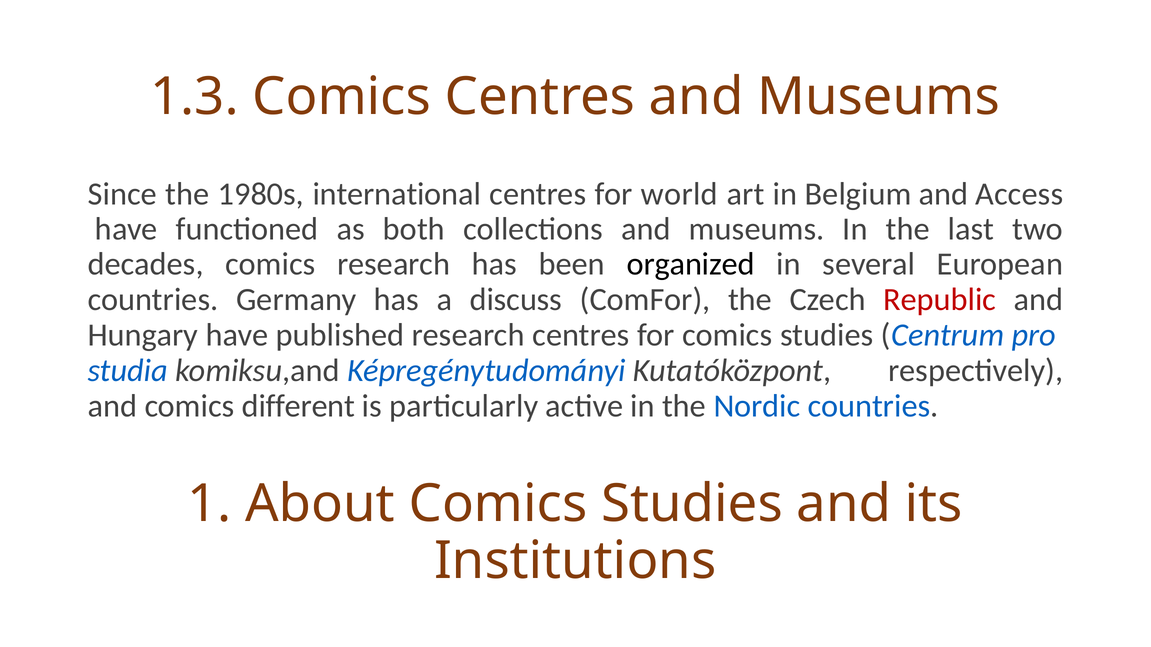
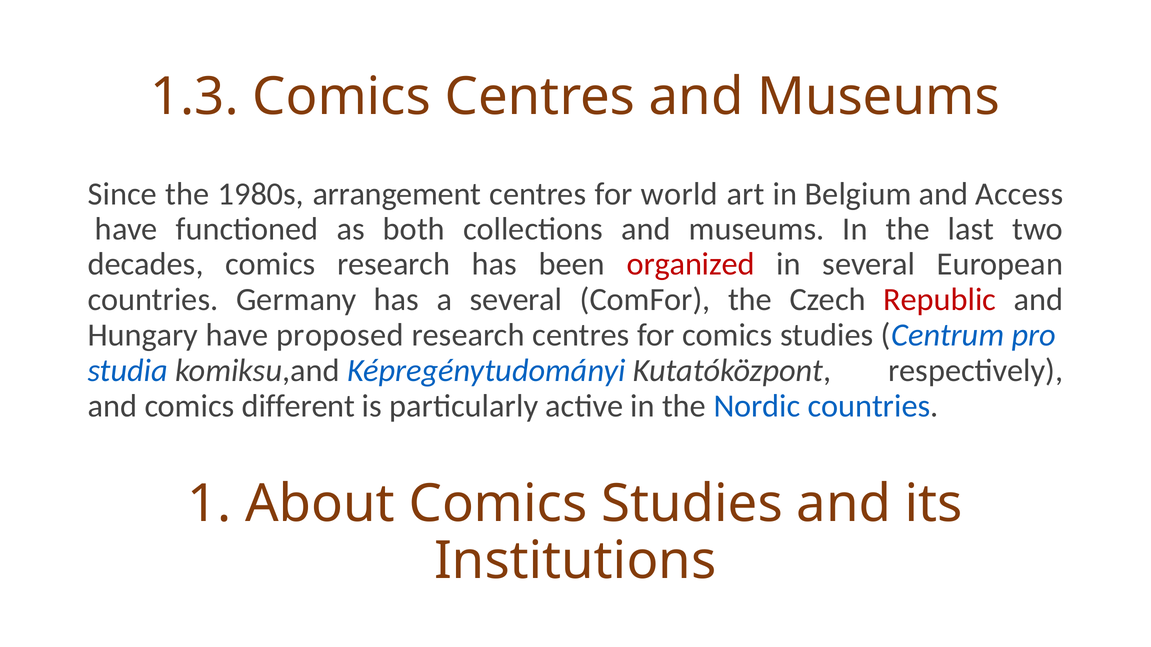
international: international -> arrangement
organized colour: black -> red
a discuss: discuss -> several
published: published -> proposed
